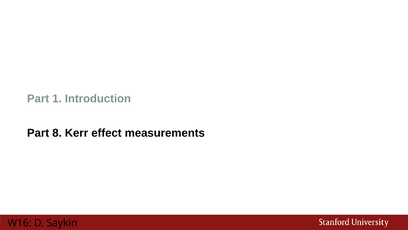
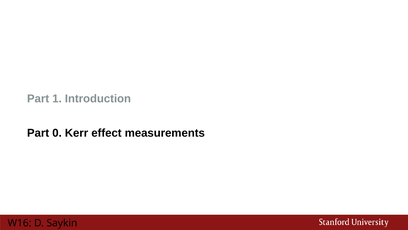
8: 8 -> 0
